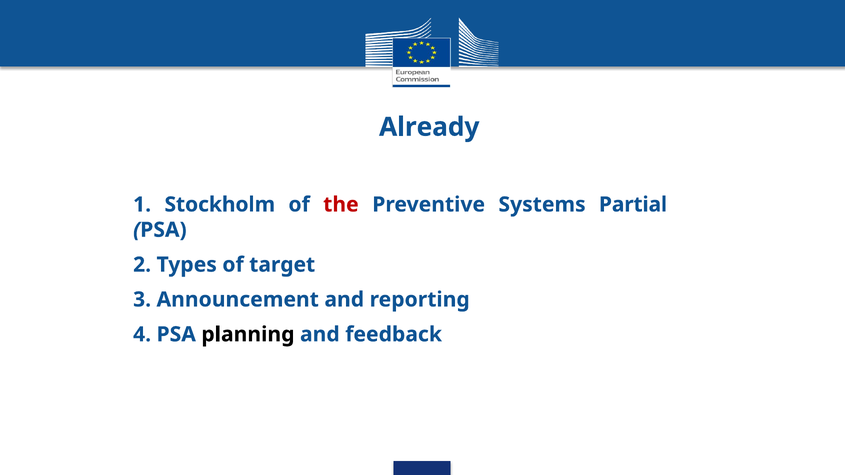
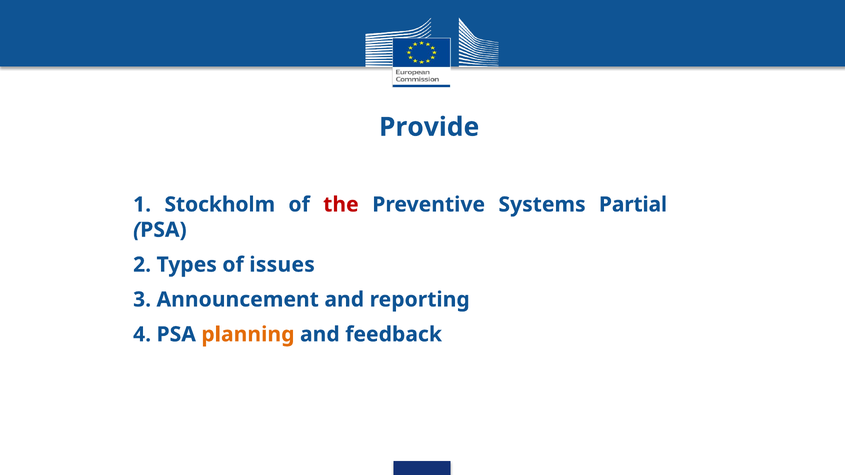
Already: Already -> Provide
target: target -> issues
planning colour: black -> orange
